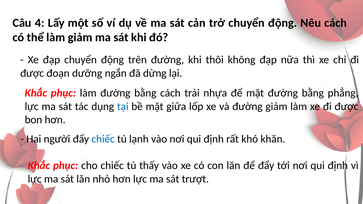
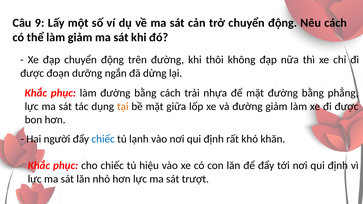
4: 4 -> 9
tại colour: blue -> orange
thấy: thấy -> hiệu
